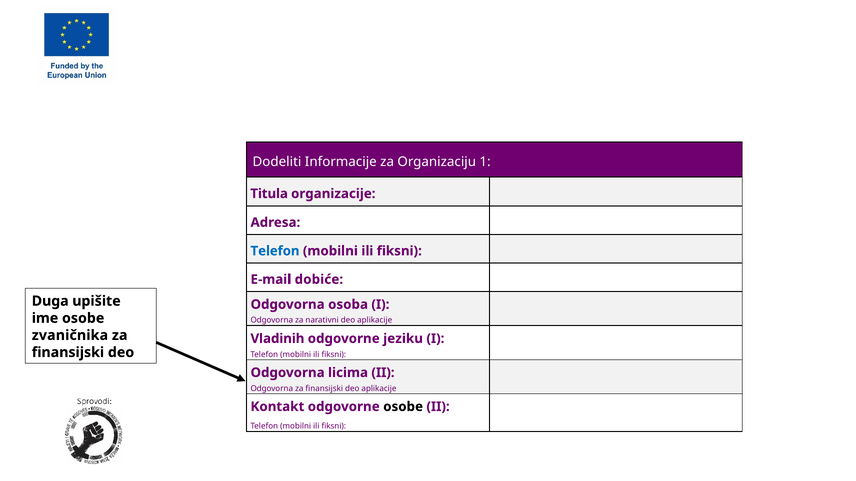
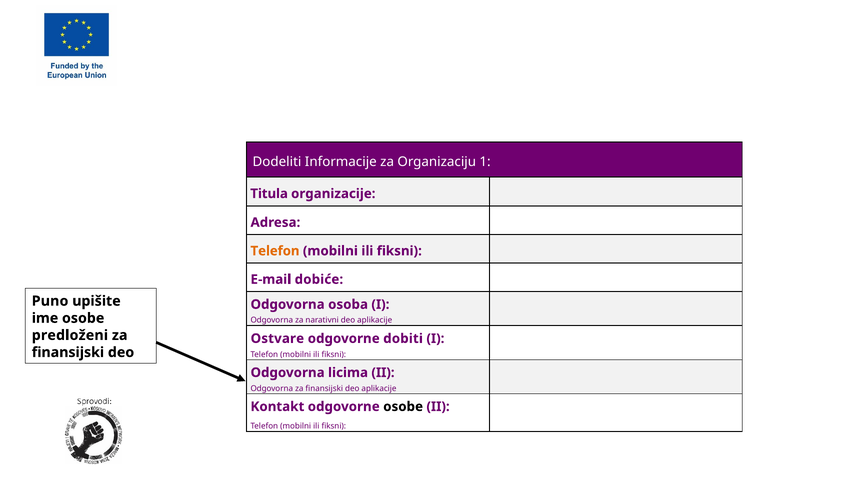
Telefon at (275, 251) colour: blue -> orange
Duga: Duga -> Puno
zvaničnika: zvaničnika -> predloženi
Vladinih: Vladinih -> Ostvare
jeziku: jeziku -> dobiti
